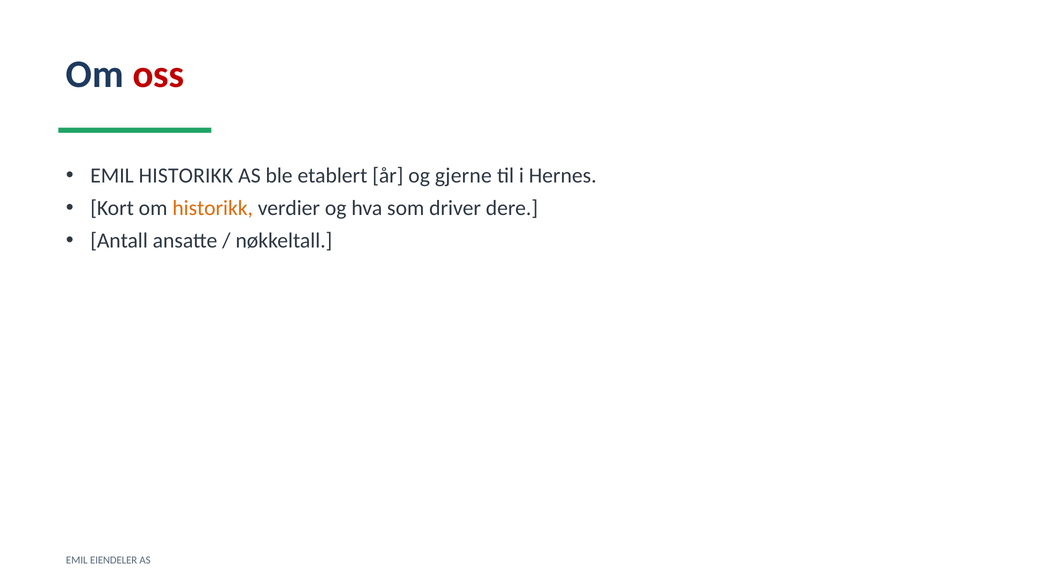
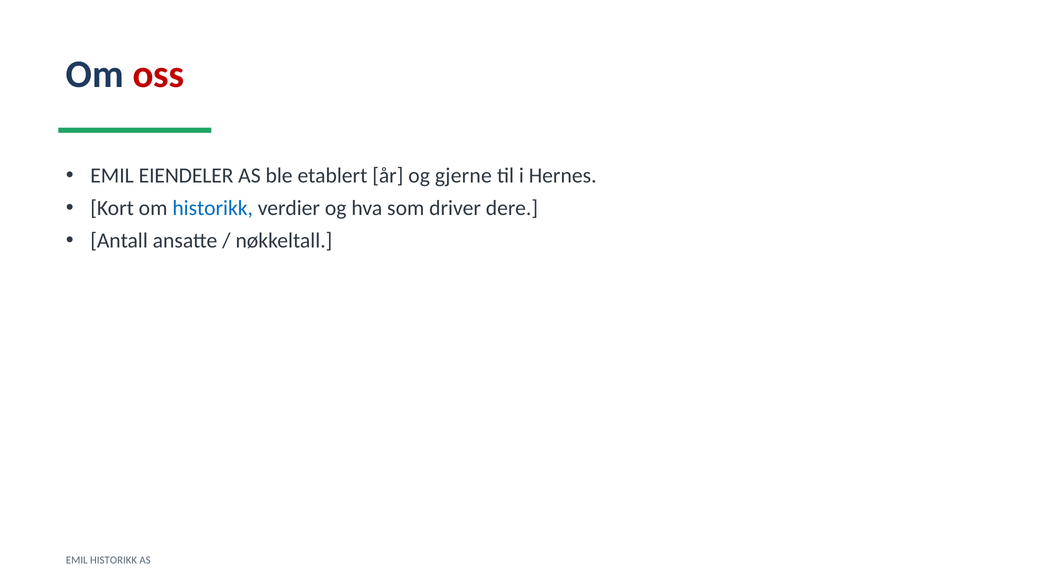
EMIL HISTORIKK: HISTORIKK -> EIENDELER
historikk at (213, 208) colour: orange -> blue
EMIL EIENDELER: EIENDELER -> HISTORIKK
